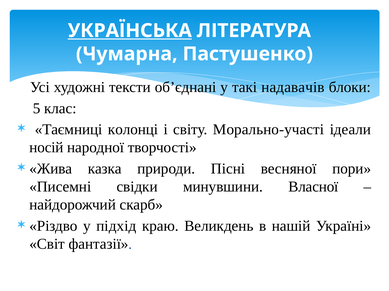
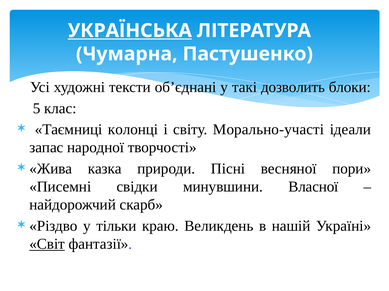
надавачів: надавачів -> дозволить
носій: носій -> запас
підхід: підхід -> тільки
Світ underline: none -> present
